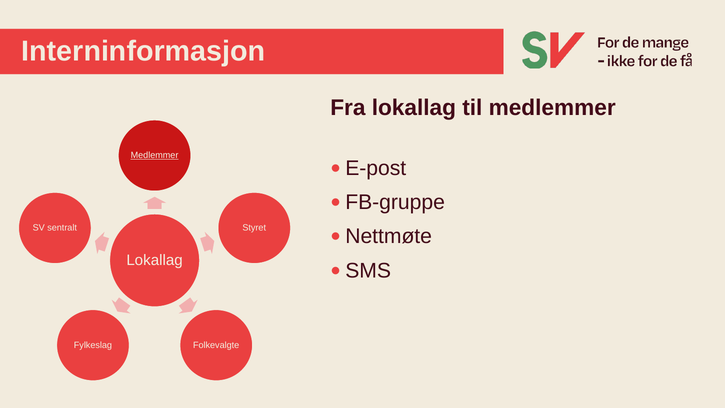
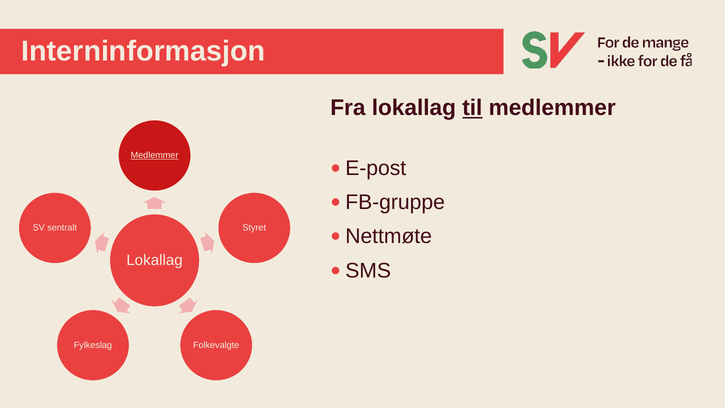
til underline: none -> present
